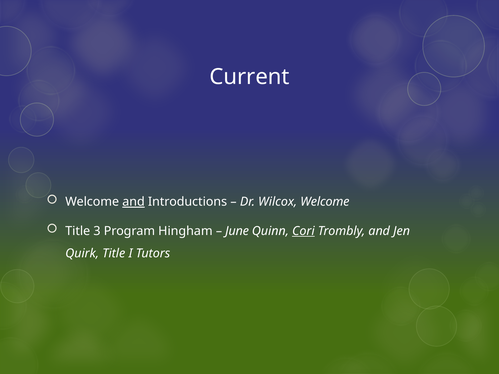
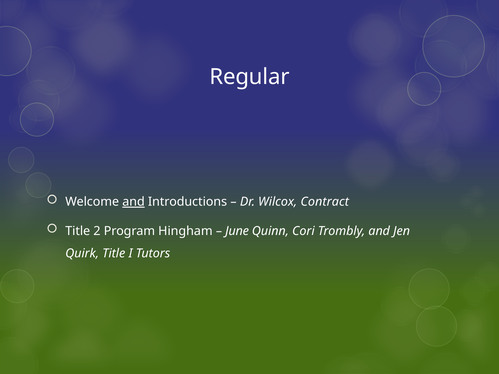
Current: Current -> Regular
Wilcox Welcome: Welcome -> Contract
3: 3 -> 2
Cori underline: present -> none
